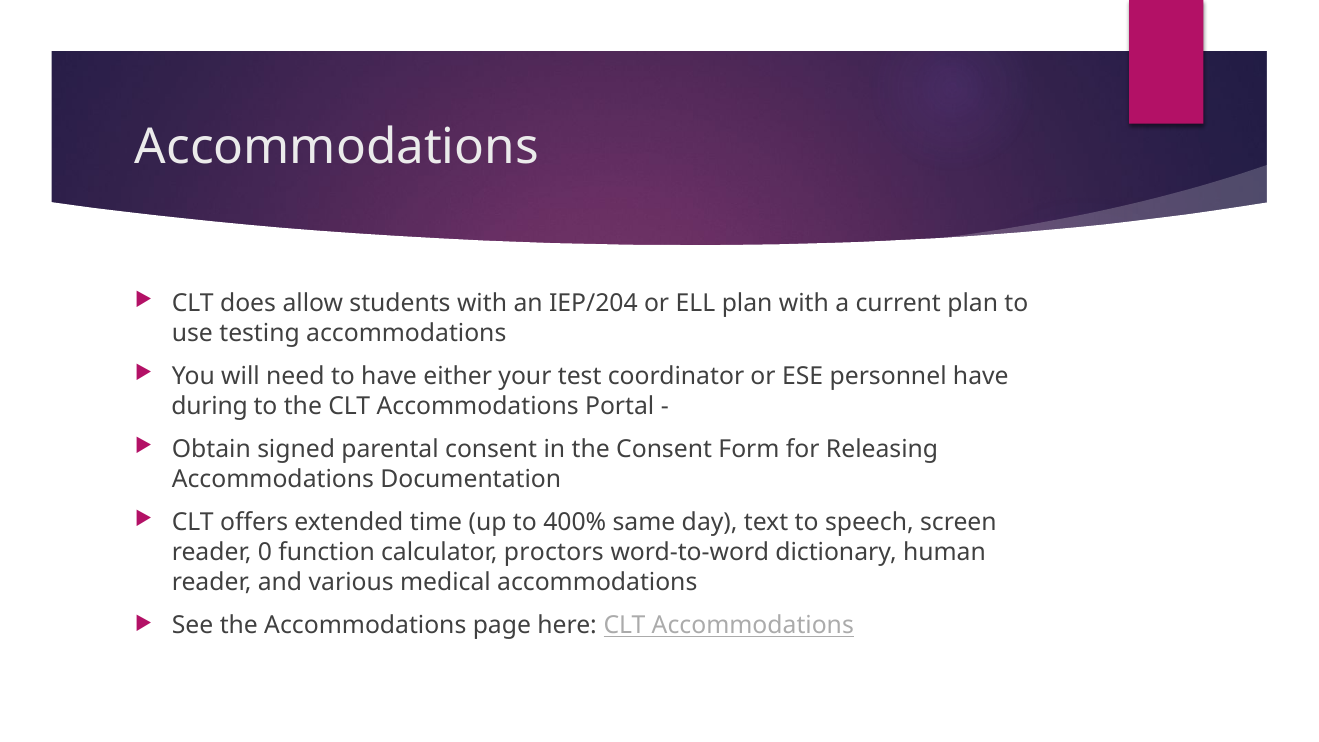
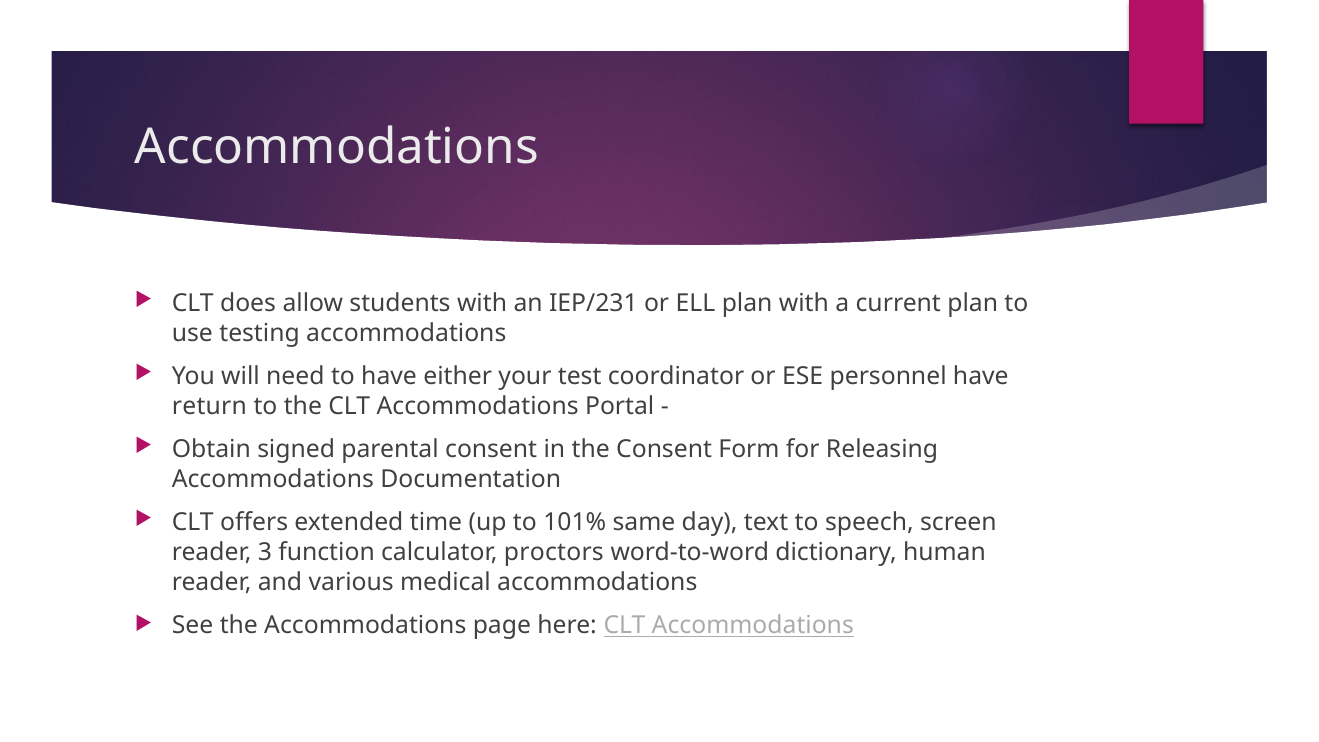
IEP/204: IEP/204 -> IEP/231
during: during -> return
400%: 400% -> 101%
0: 0 -> 3
